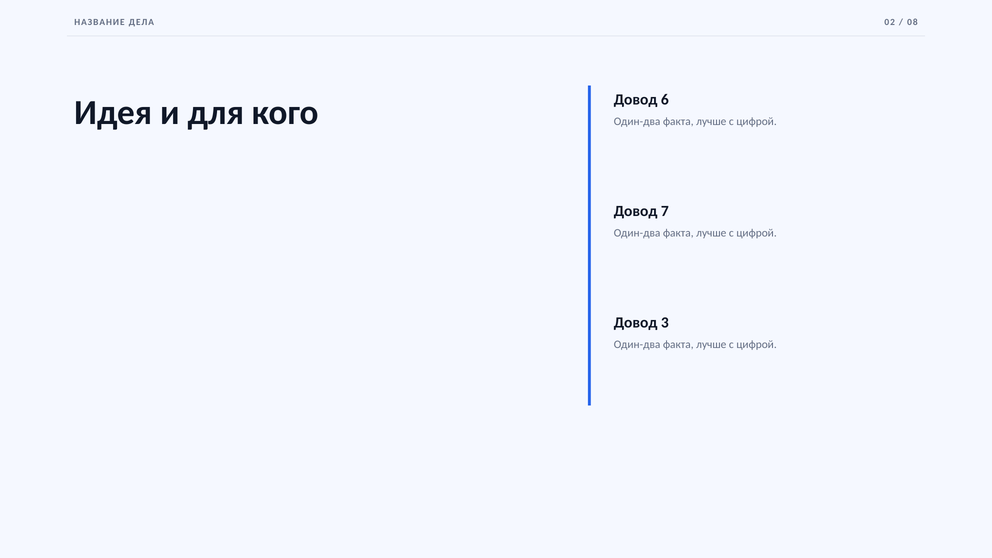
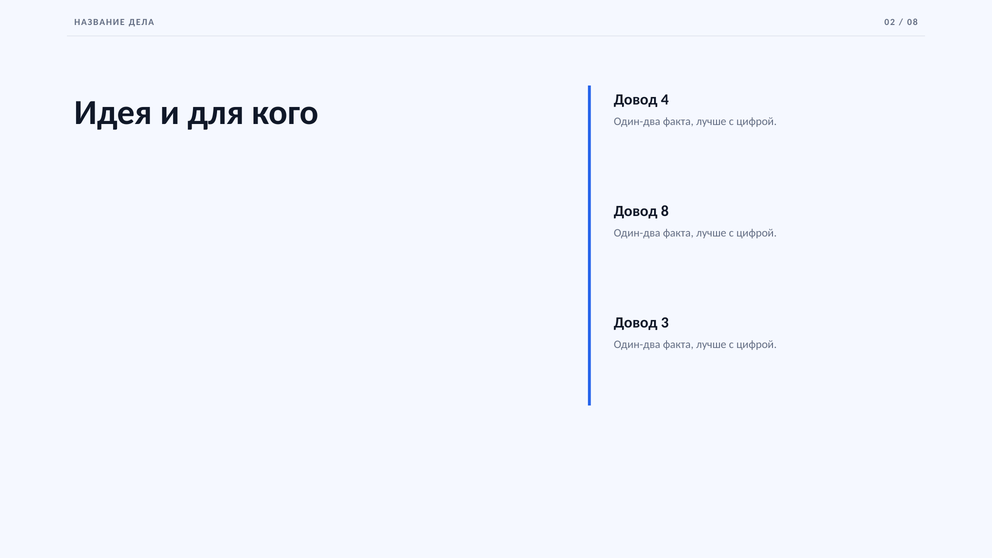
6: 6 -> 4
7: 7 -> 8
